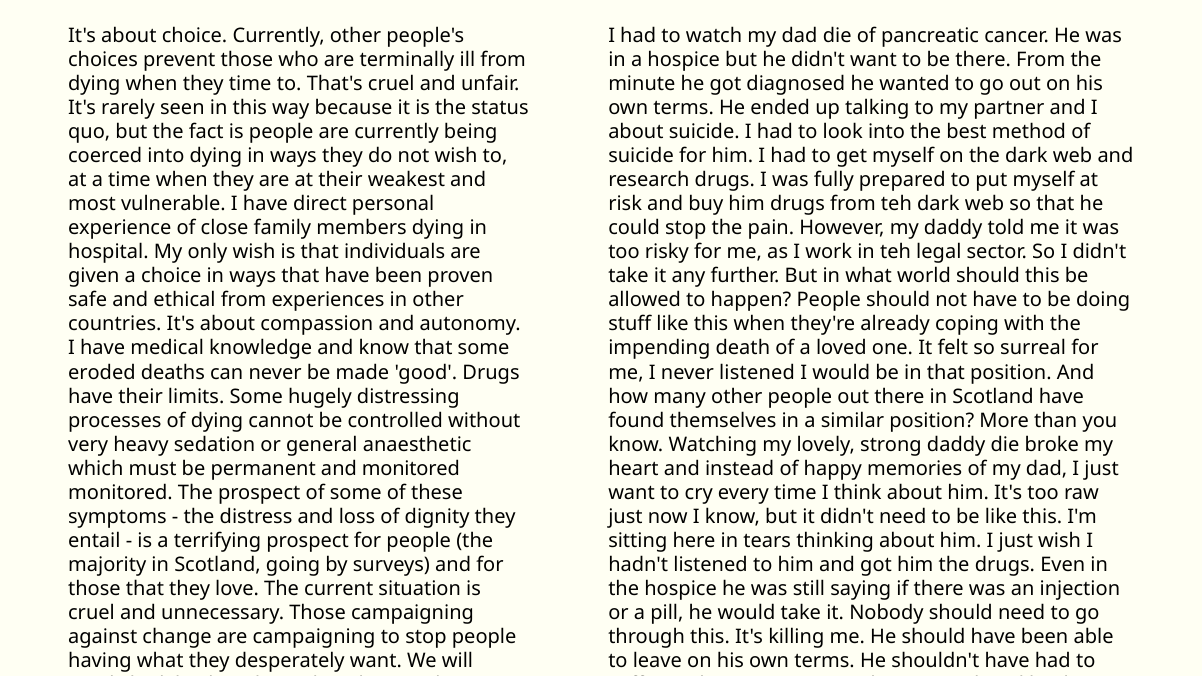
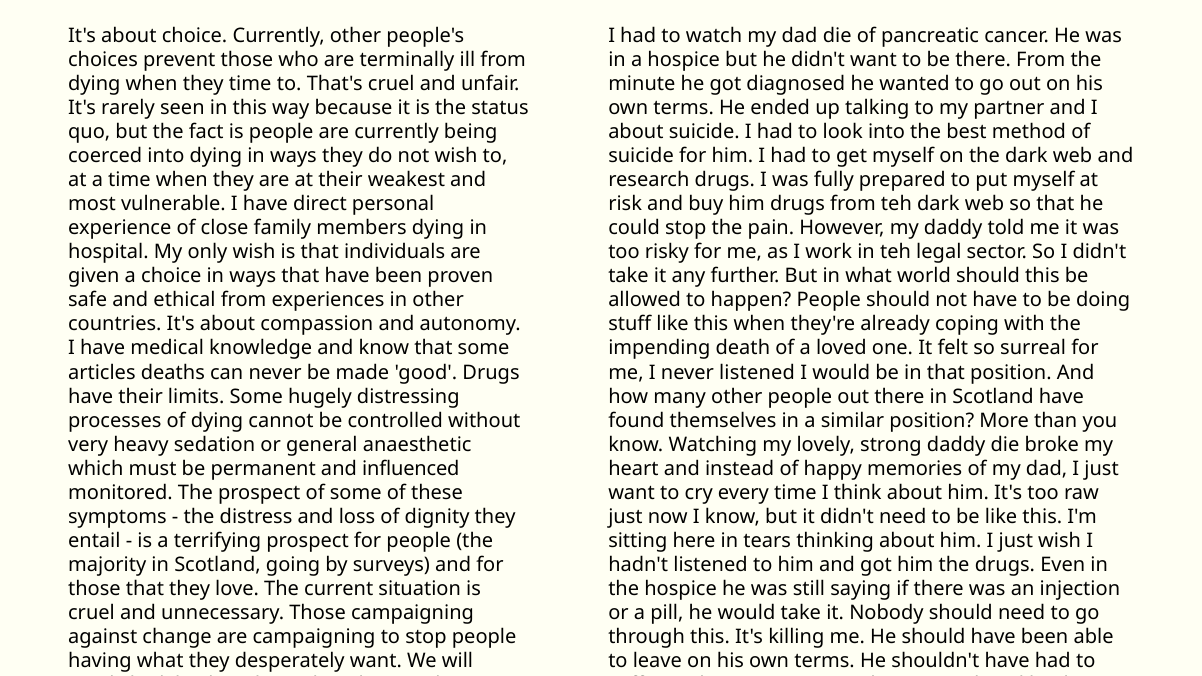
eroded: eroded -> articles
and monitored: monitored -> influenced
